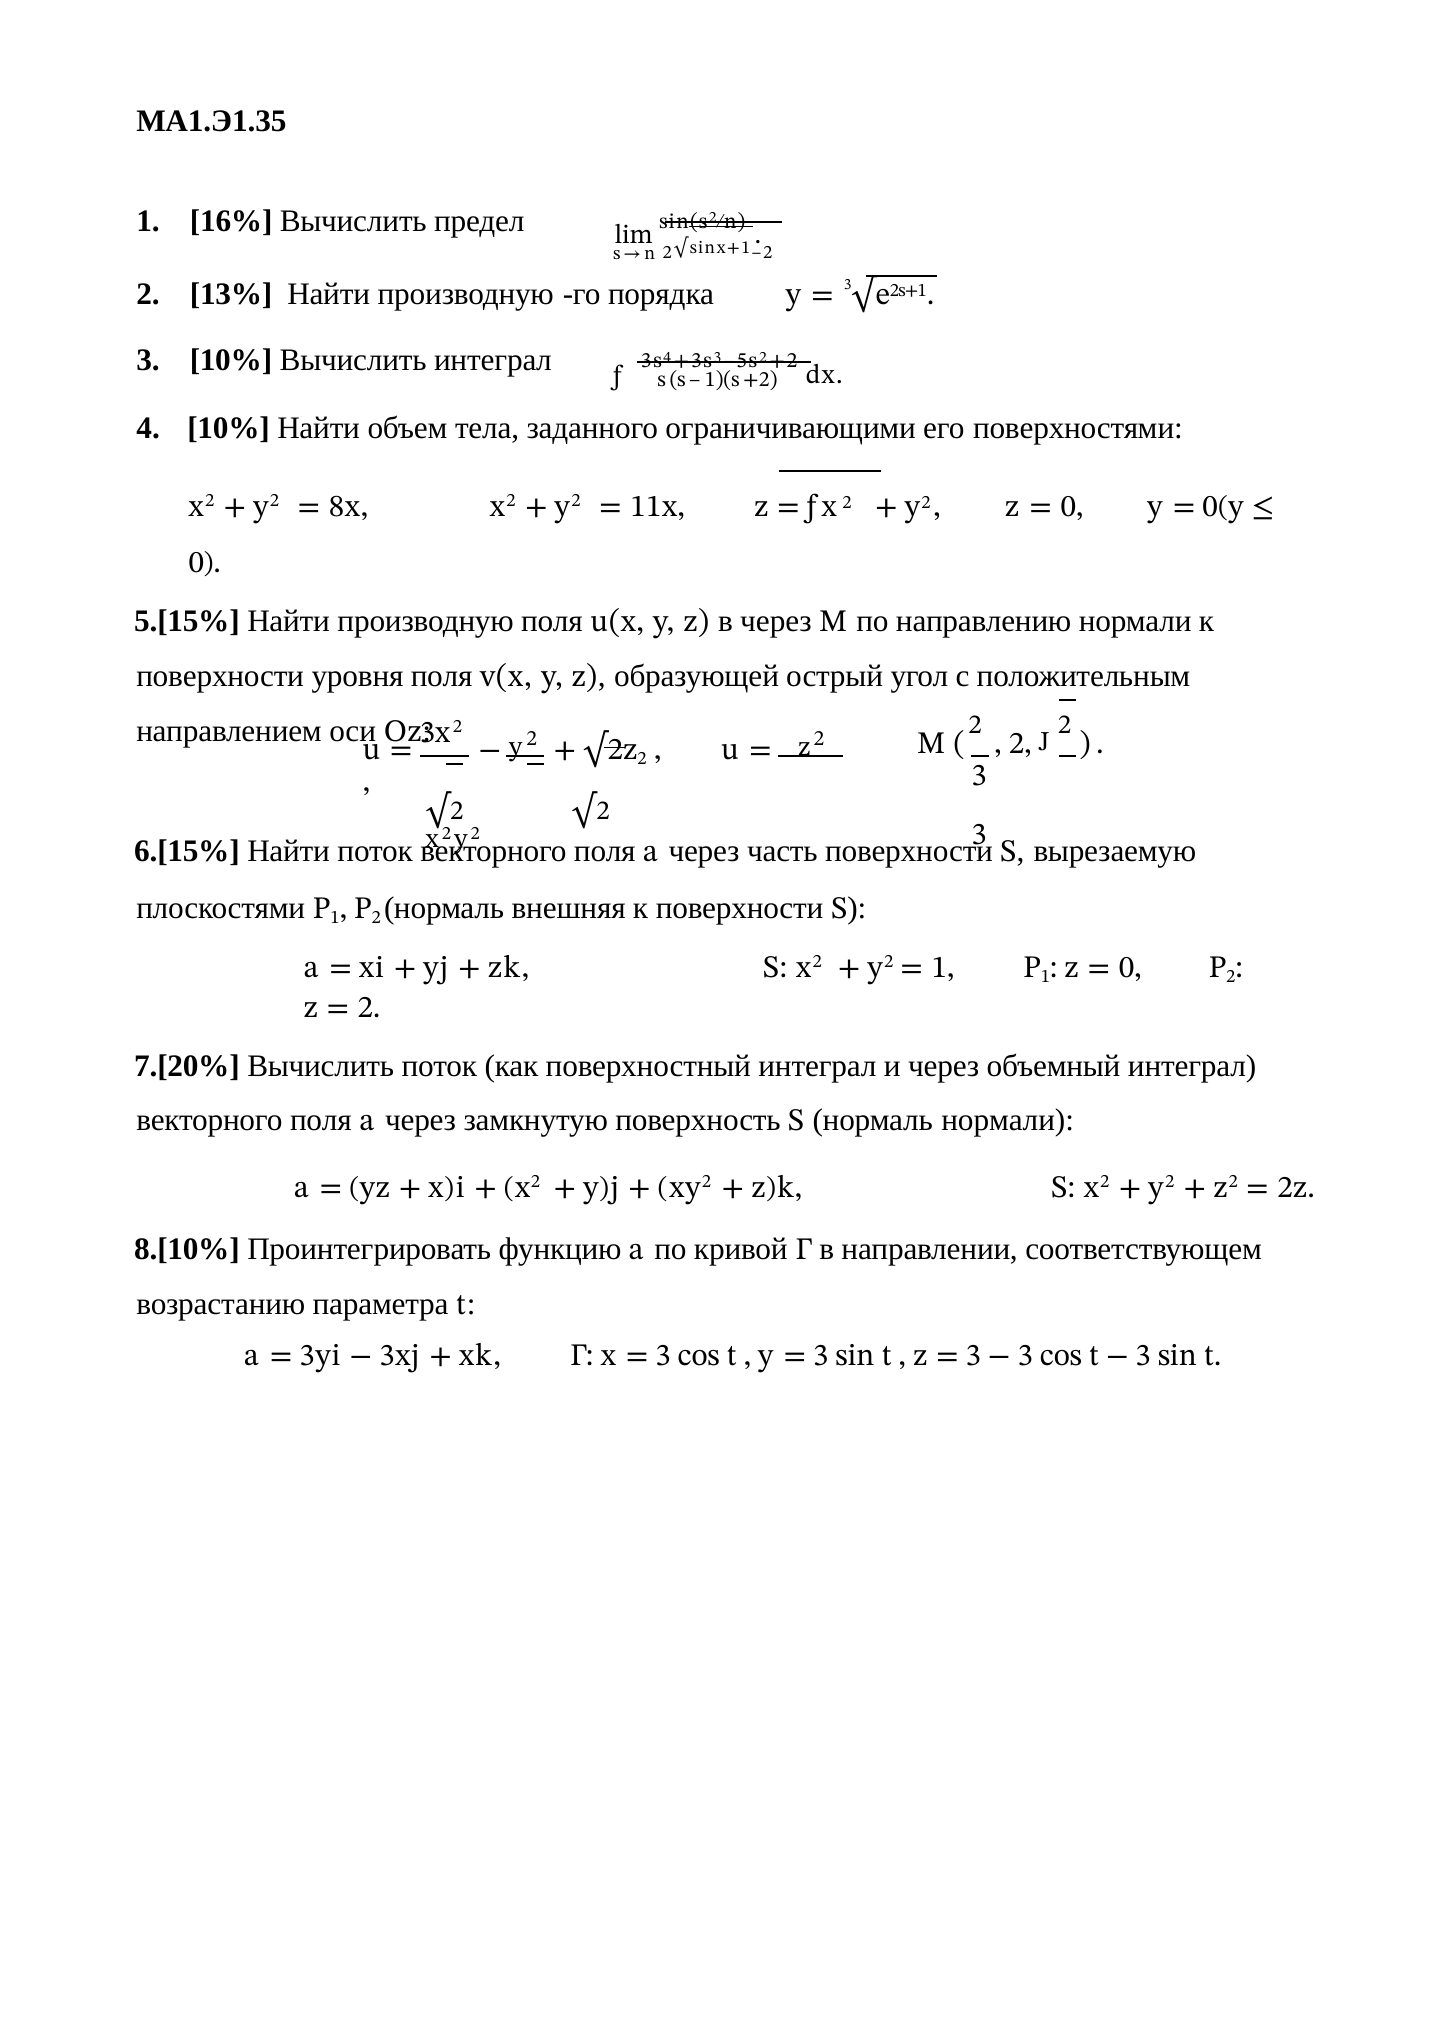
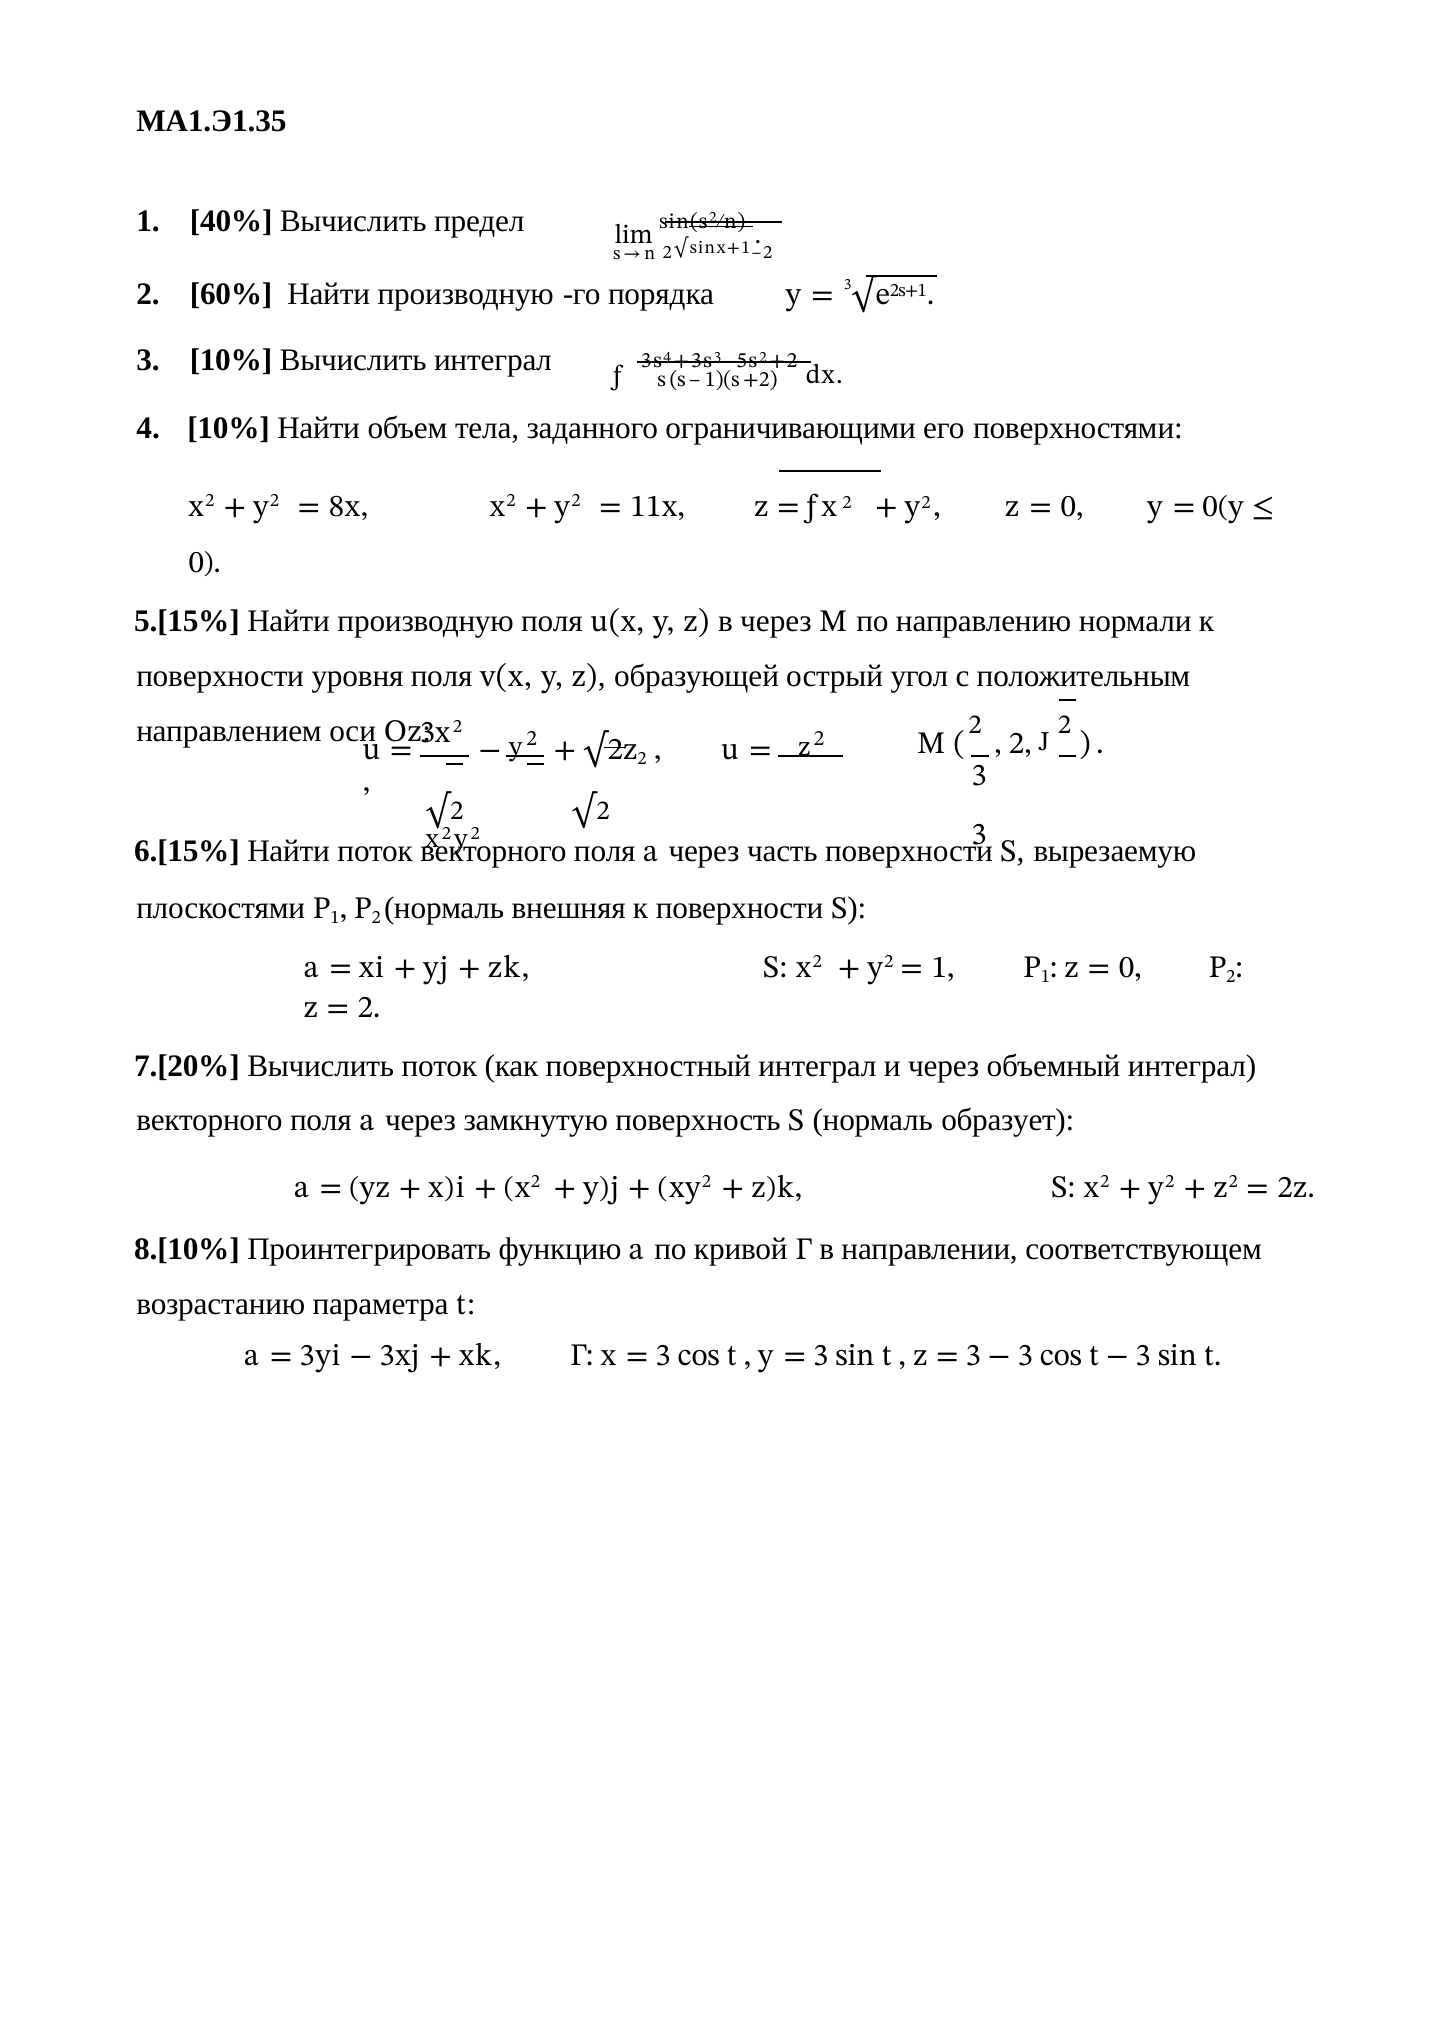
16%: 16% -> 40%
13%: 13% -> 60%
нормаль нормали: нормали -> образует
